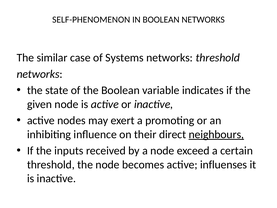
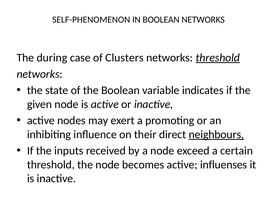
similar: similar -> during
Systems: Systems -> Clusters
threshold at (218, 58) underline: none -> present
